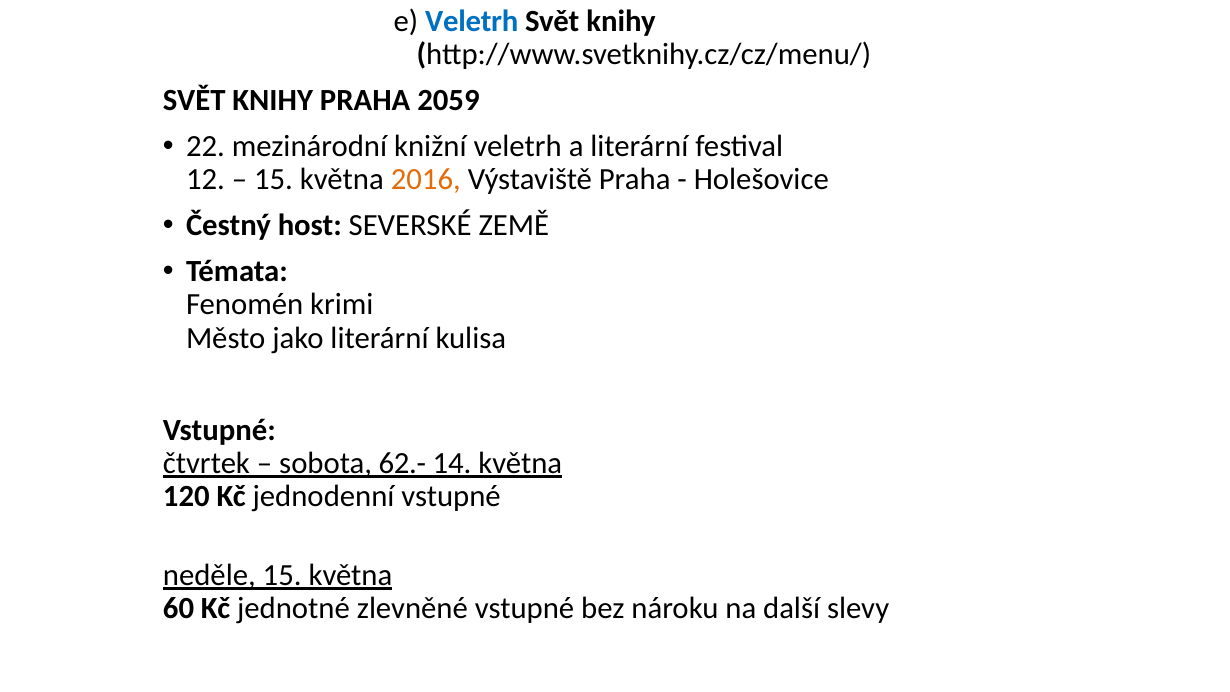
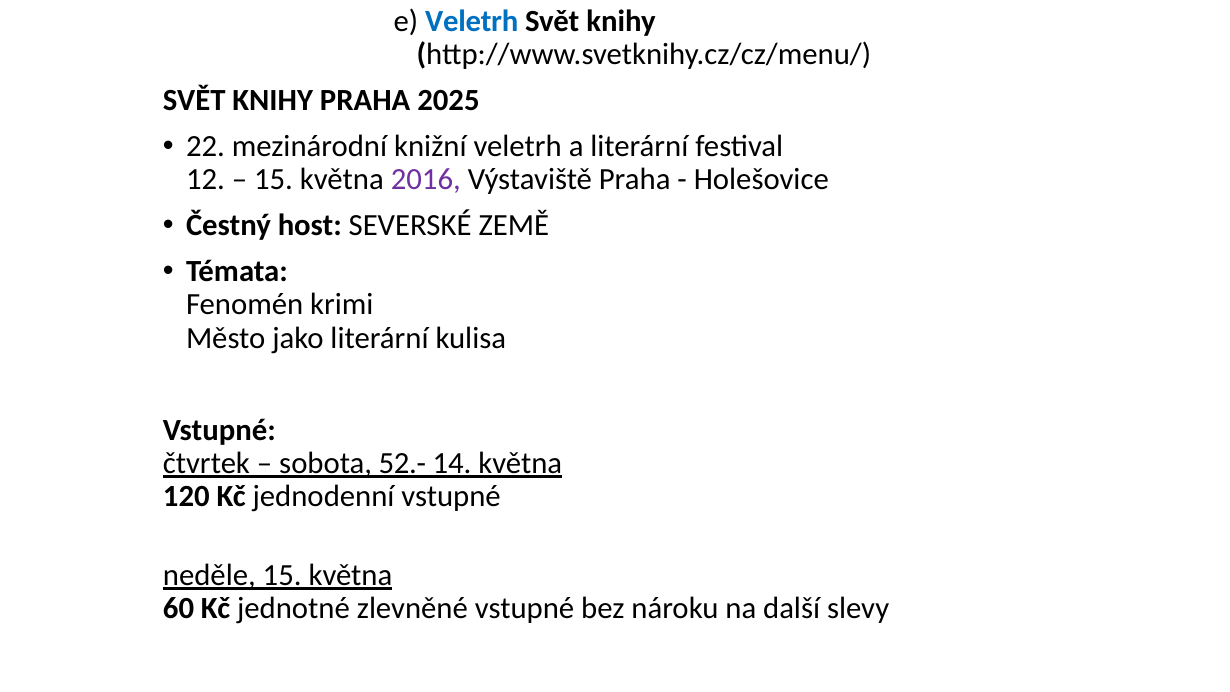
2059: 2059 -> 2025
2016 colour: orange -> purple
62.-: 62.- -> 52.-
